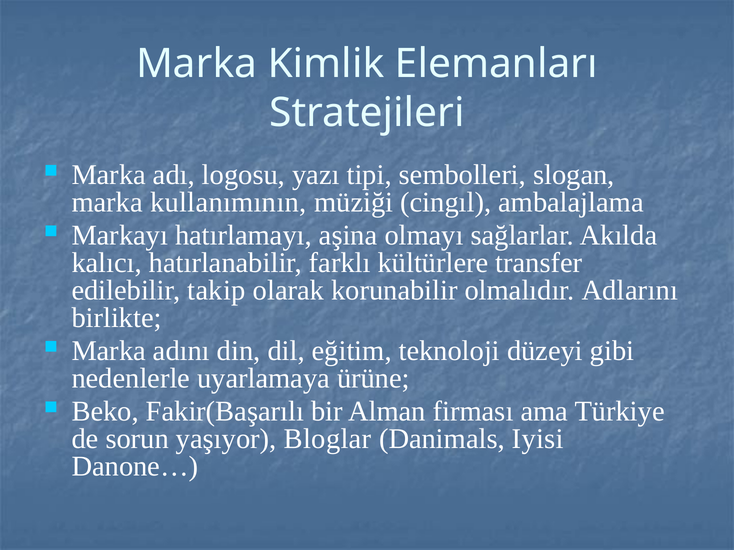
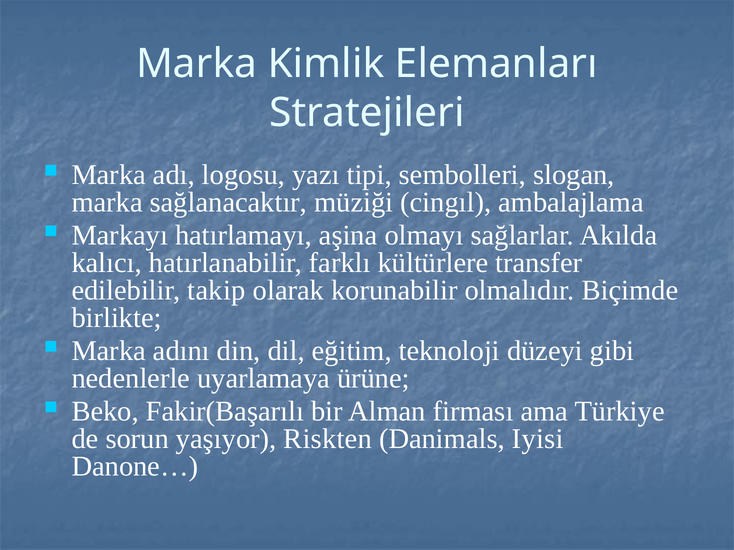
kullanımının: kullanımının -> sağlanacaktır
Adlarını: Adlarını -> Biçimde
Bloglar: Bloglar -> Riskten
